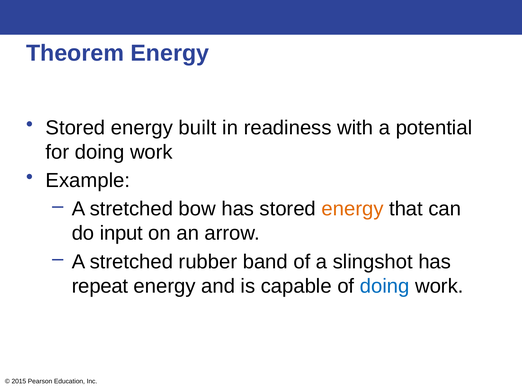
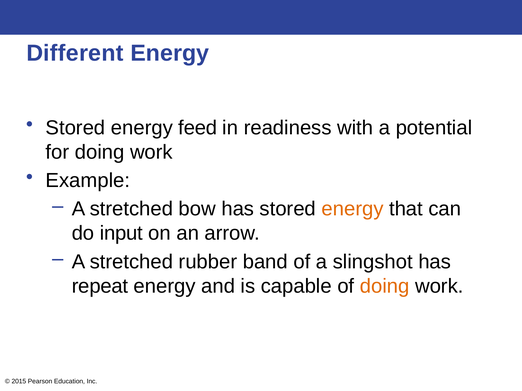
Theorem: Theorem -> Different
built: built -> feed
doing at (385, 286) colour: blue -> orange
